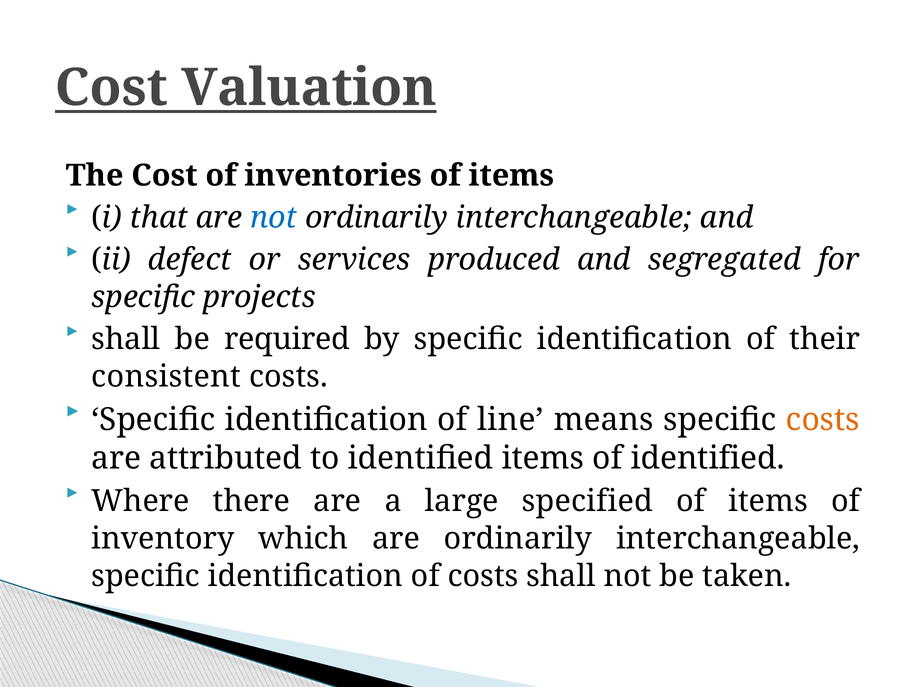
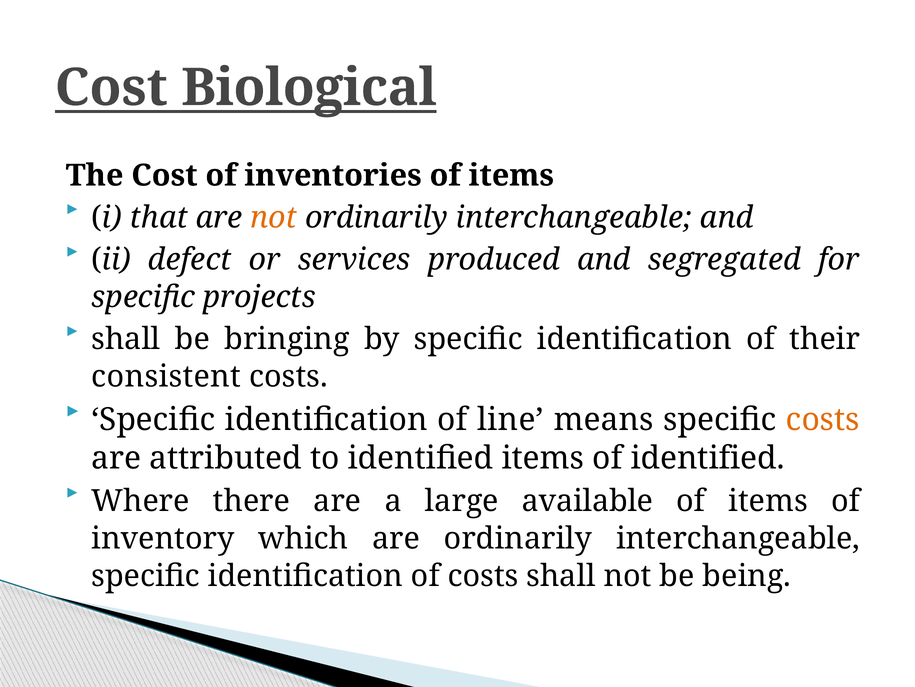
Valuation: Valuation -> Biological
not at (274, 217) colour: blue -> orange
required: required -> bringing
specified: specified -> available
taken: taken -> being
